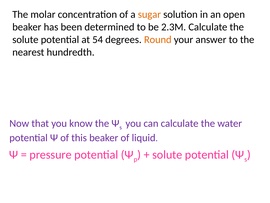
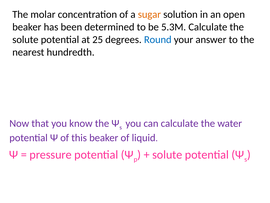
2.3M: 2.3M -> 5.3M
54: 54 -> 25
Round colour: orange -> blue
